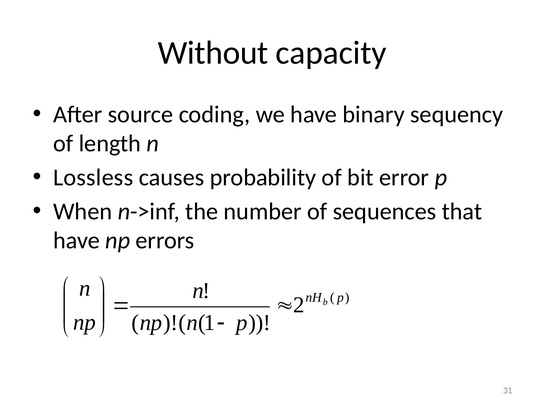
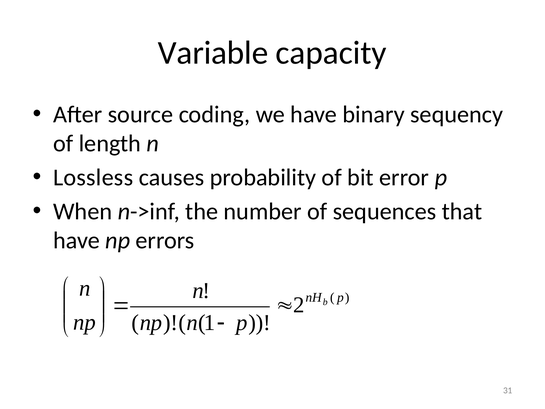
Without: Without -> Variable
